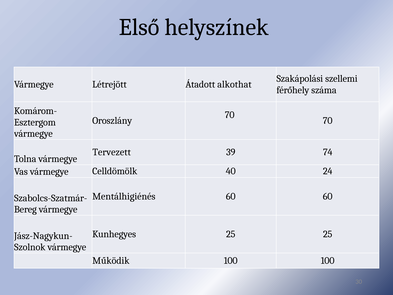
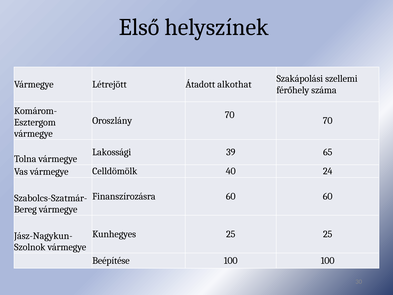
Tervezett: Tervezett -> Lakossági
74: 74 -> 65
Mentálhigiénés: Mentálhigiénés -> Finanszírozásra
Működik: Működik -> Beépítése
